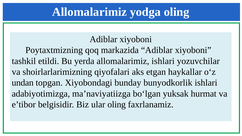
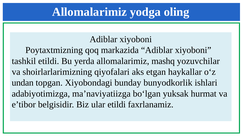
allomalarimiz ishlari: ishlari -> mashq
ular oling: oling -> etildi
